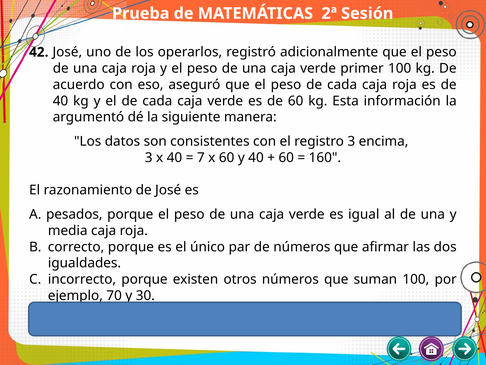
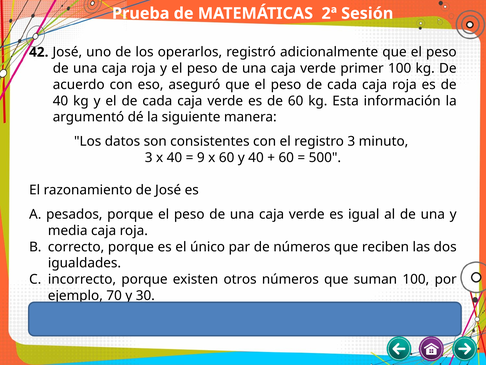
encima: encima -> minuto
7: 7 -> 9
160: 160 -> 500
afirmar: afirmar -> reciben
